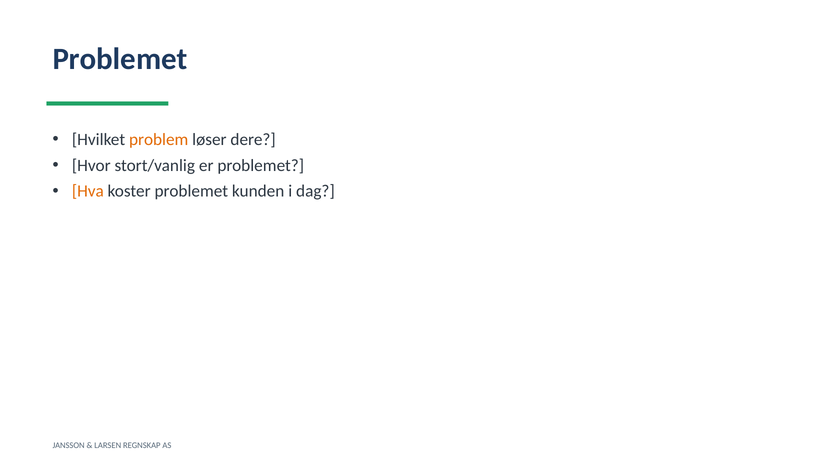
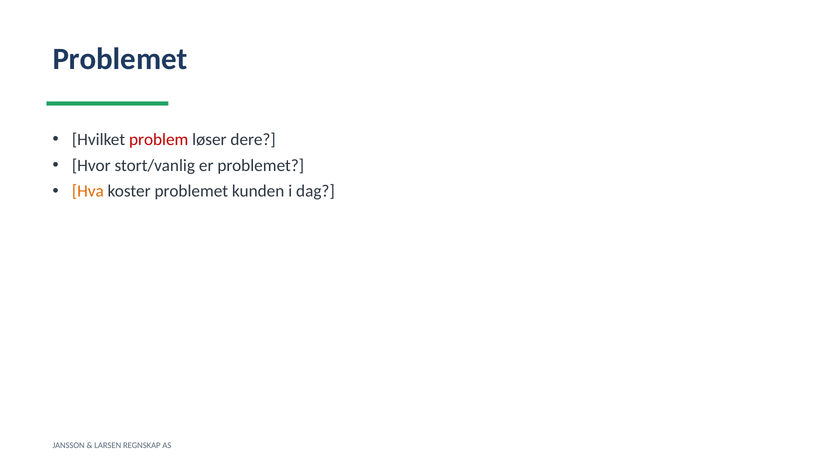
problem colour: orange -> red
